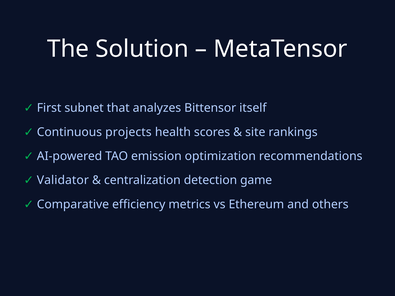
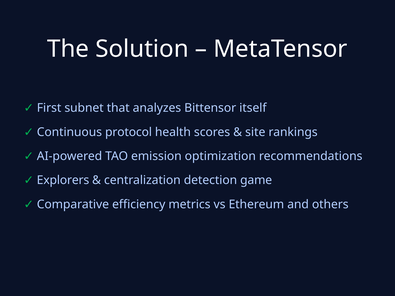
projects: projects -> protocol
Validator: Validator -> Explorers
